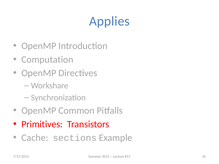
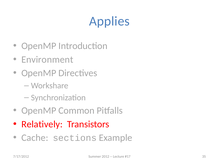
Computation: Computation -> Environment
Primitives: Primitives -> Relatively
